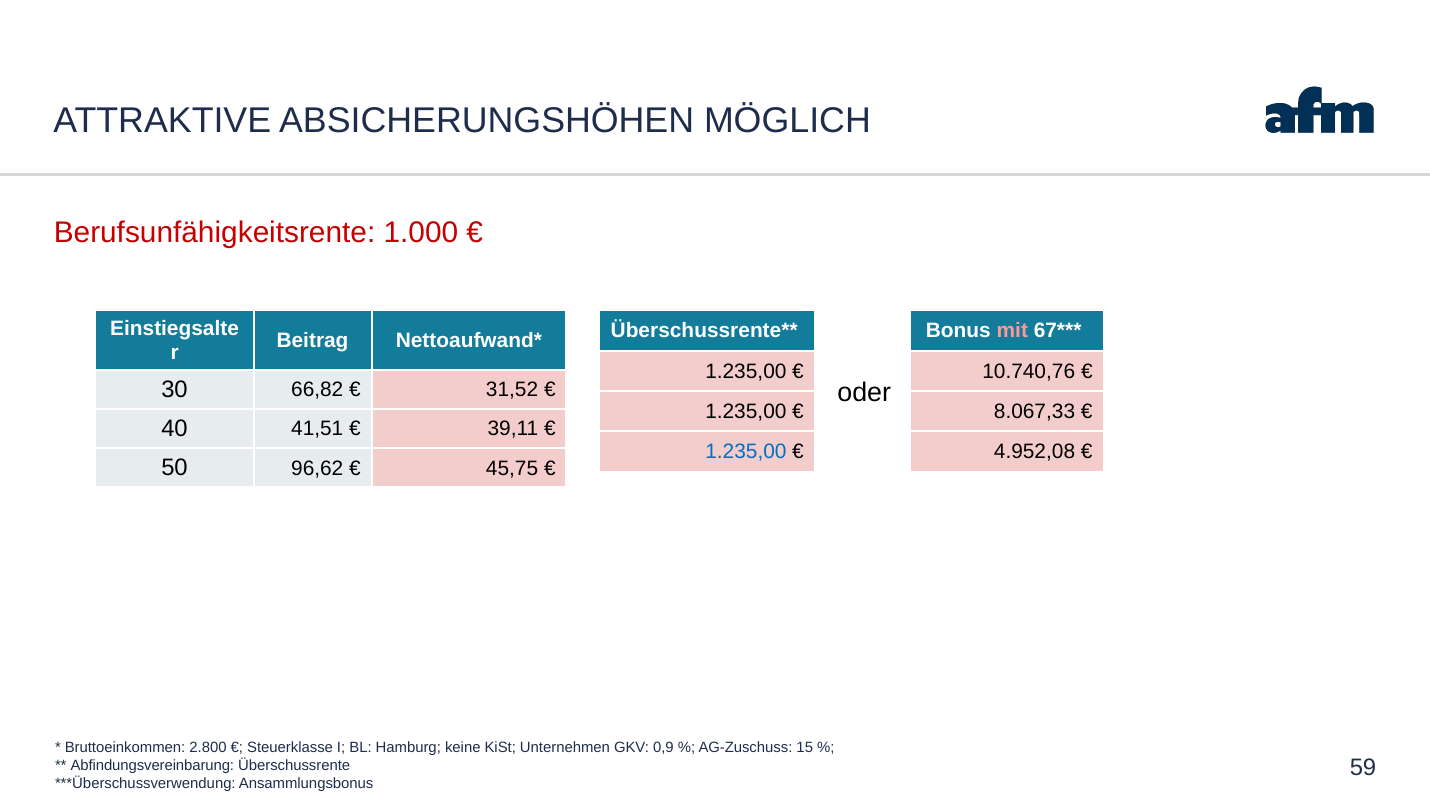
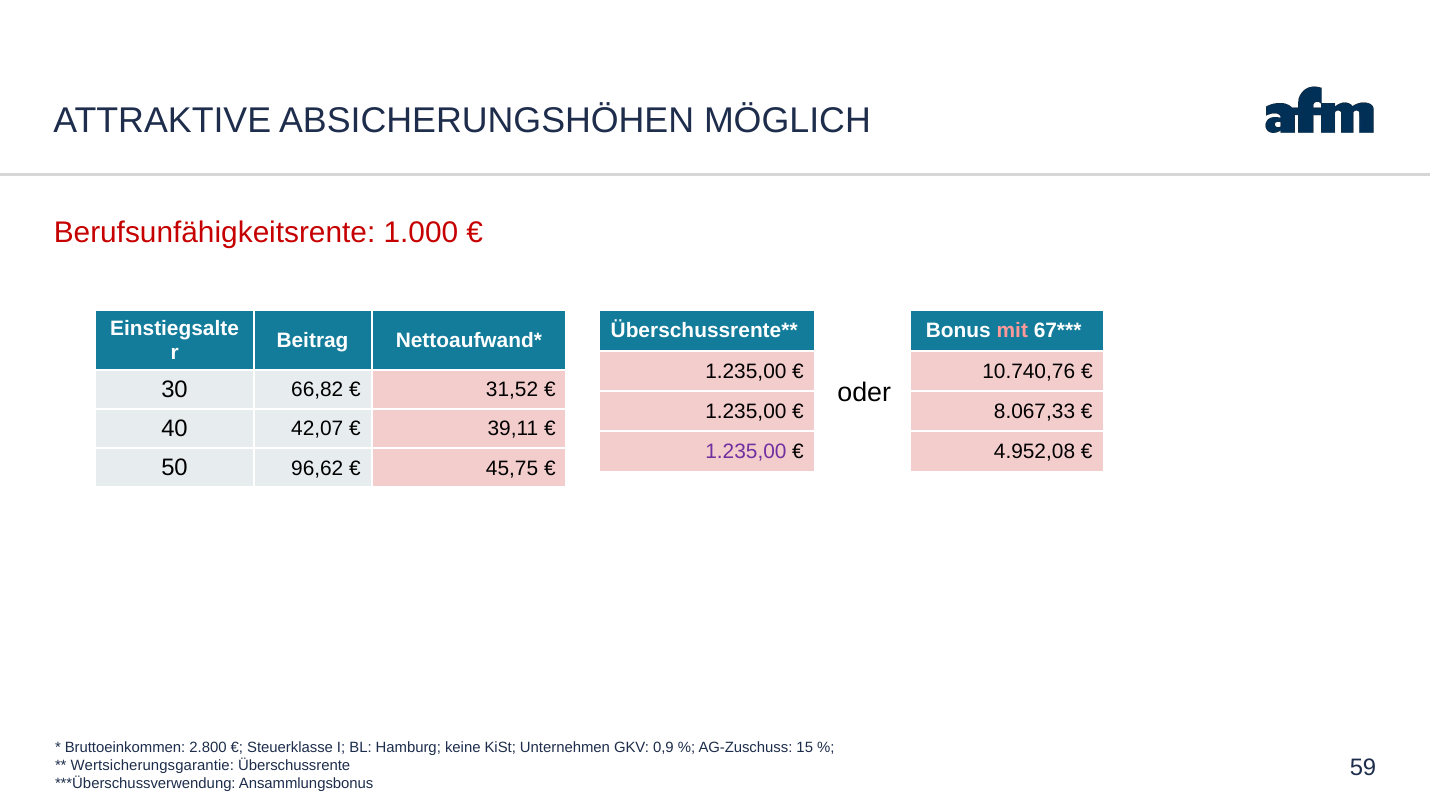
41,51: 41,51 -> 42,07
1.235,00 at (746, 452) colour: blue -> purple
Abfindungsvereinbarung: Abfindungsvereinbarung -> Wertsicherungsgarantie
